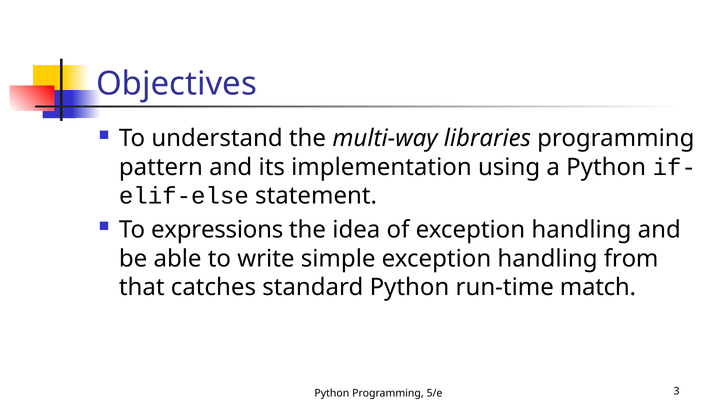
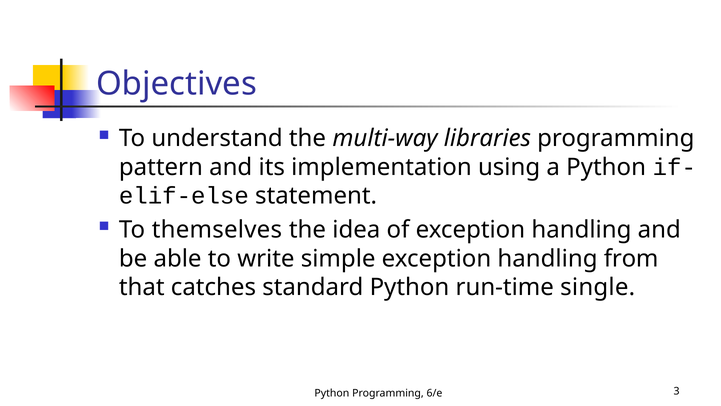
expressions: expressions -> themselves
match: match -> single
5/e: 5/e -> 6/e
